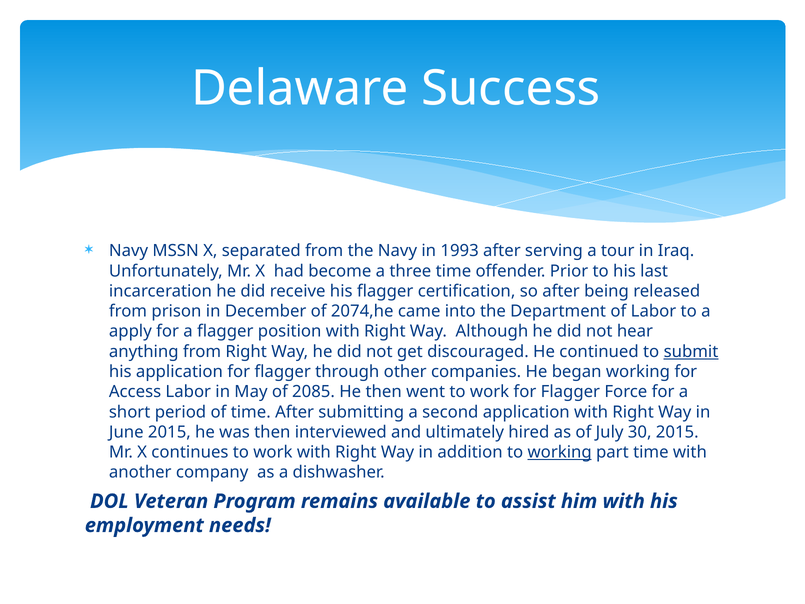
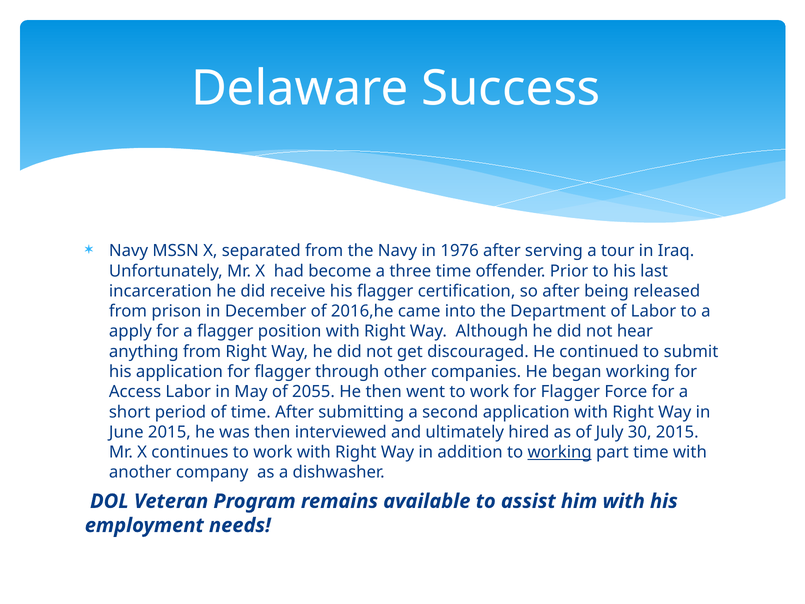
1993: 1993 -> 1976
2074,he: 2074,he -> 2016,he
submit underline: present -> none
2085: 2085 -> 2055
